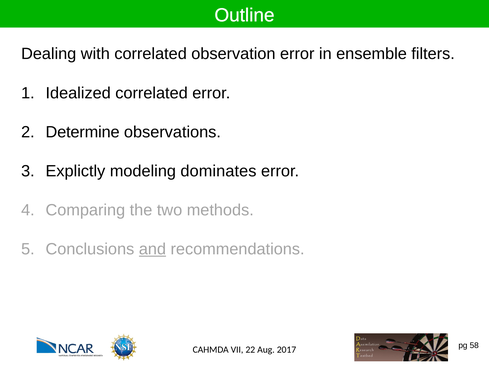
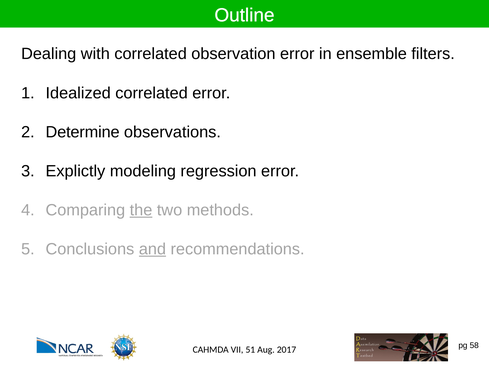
dominates: dominates -> regression
the underline: none -> present
22: 22 -> 51
